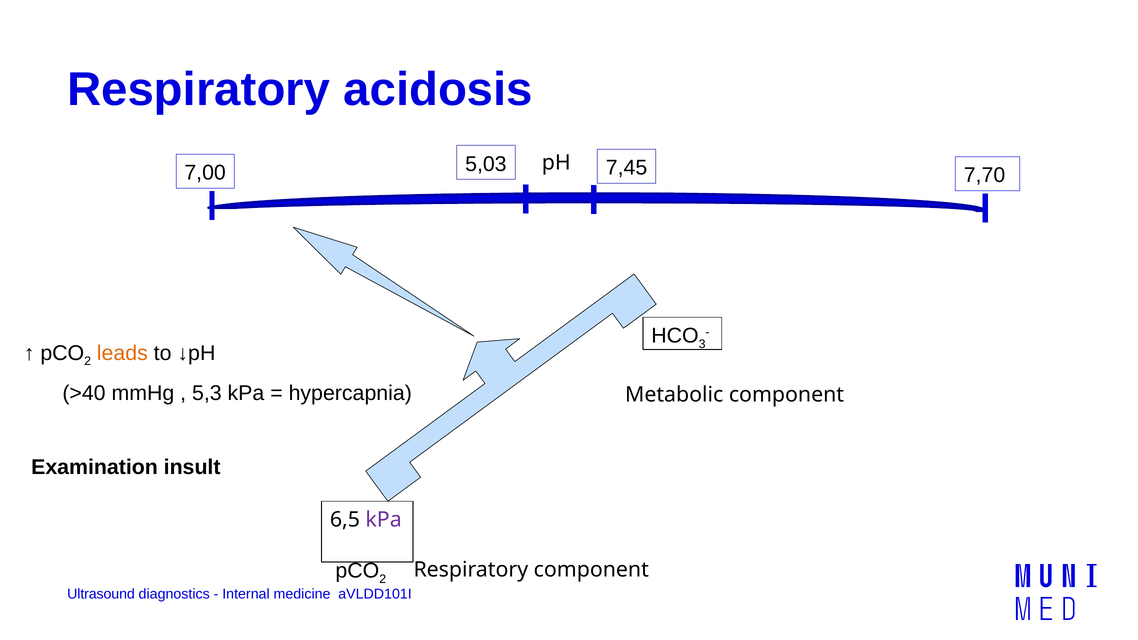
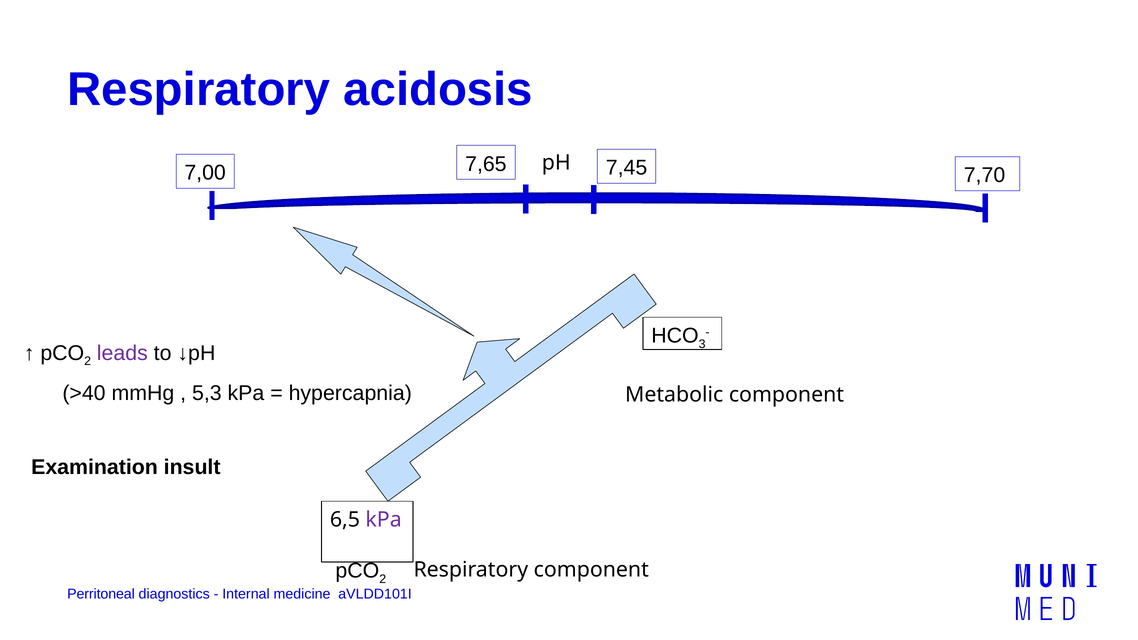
5,03: 5,03 -> 7,65
leads colour: orange -> purple
Ultrasound: Ultrasound -> Perritoneal
